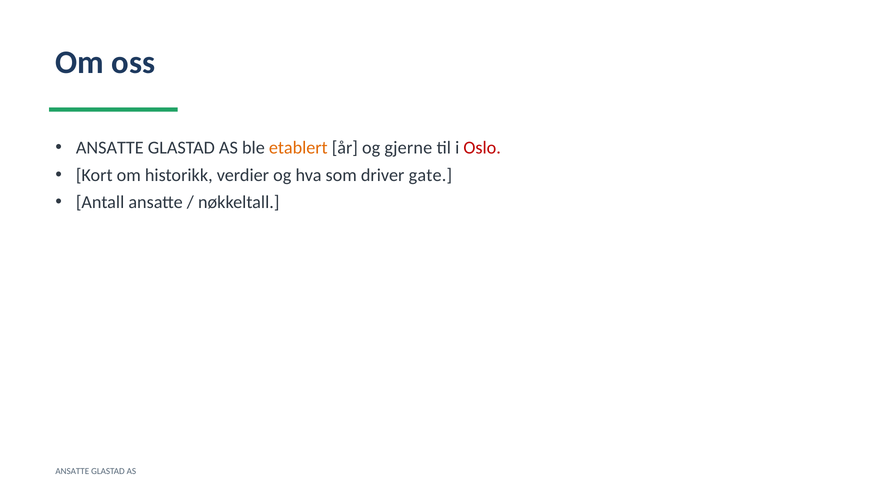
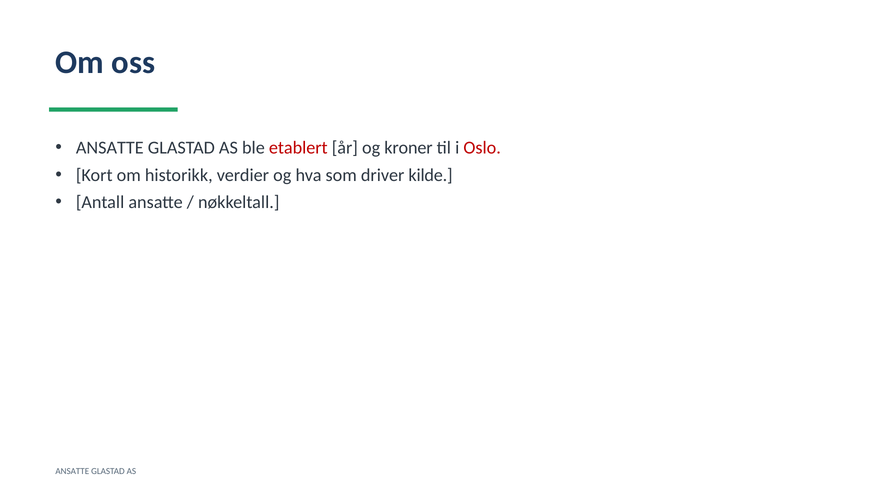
etablert colour: orange -> red
gjerne: gjerne -> kroner
gate: gate -> kilde
